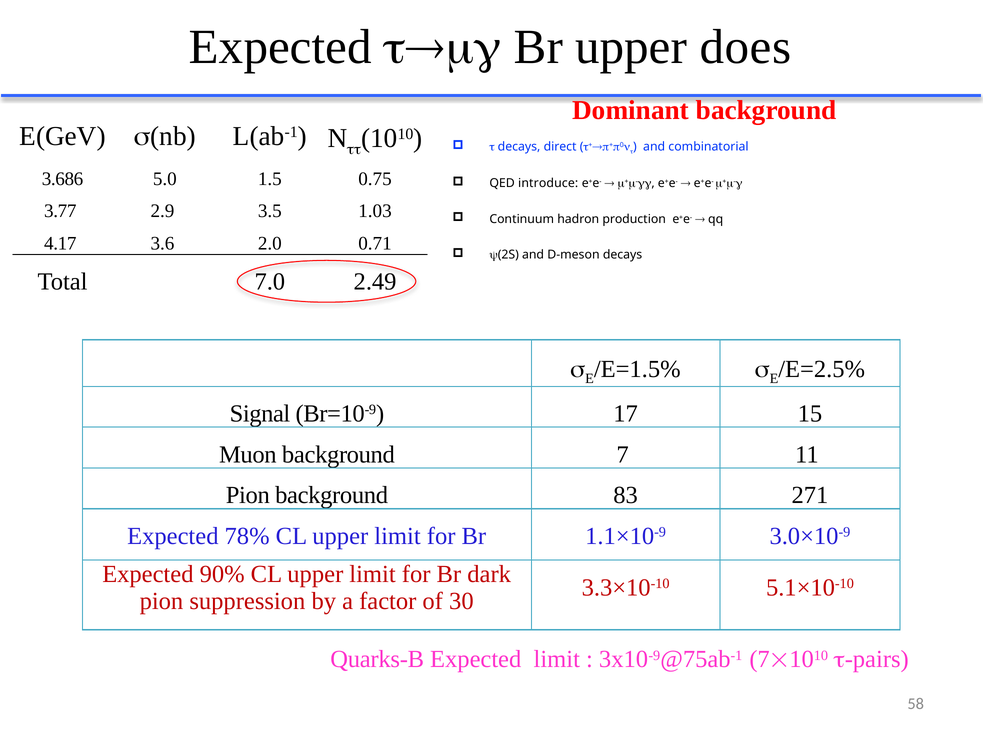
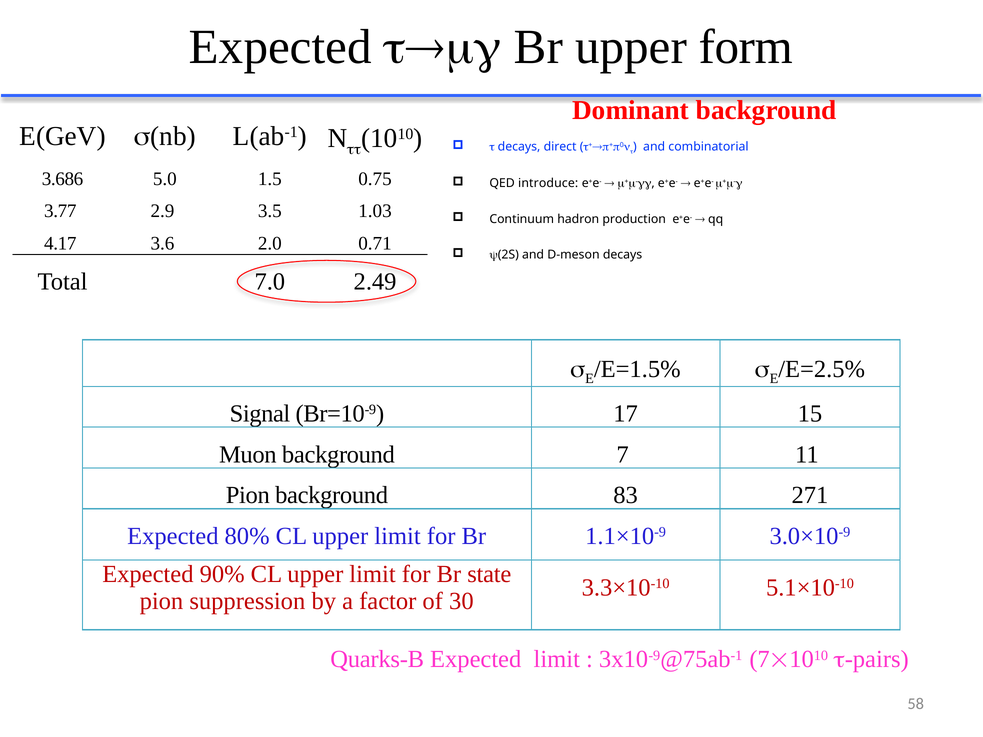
does: does -> form
78%: 78% -> 80%
dark: dark -> state
